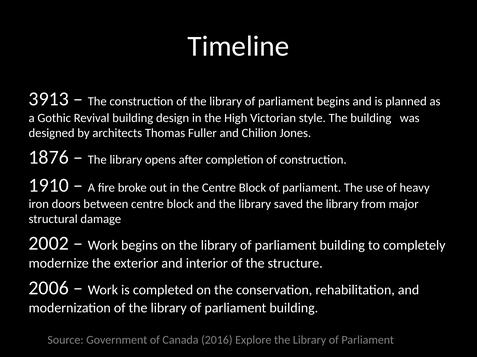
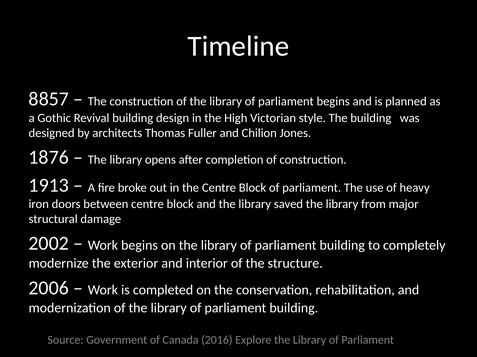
3913: 3913 -> 8857
1910: 1910 -> 1913
